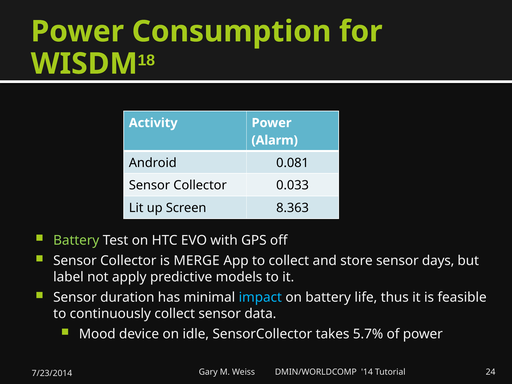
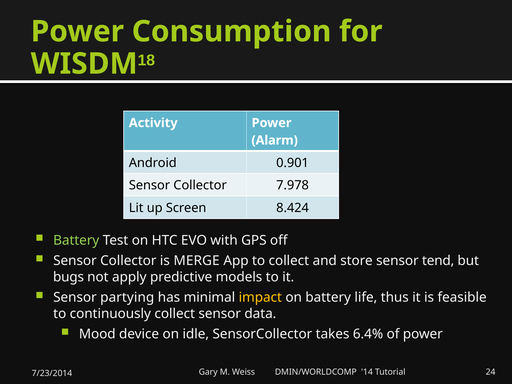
0.081: 0.081 -> 0.901
0.033: 0.033 -> 7.978
8.363: 8.363 -> 8.424
days: days -> tend
label: label -> bugs
duration: duration -> partying
impact colour: light blue -> yellow
5.7%: 5.7% -> 6.4%
